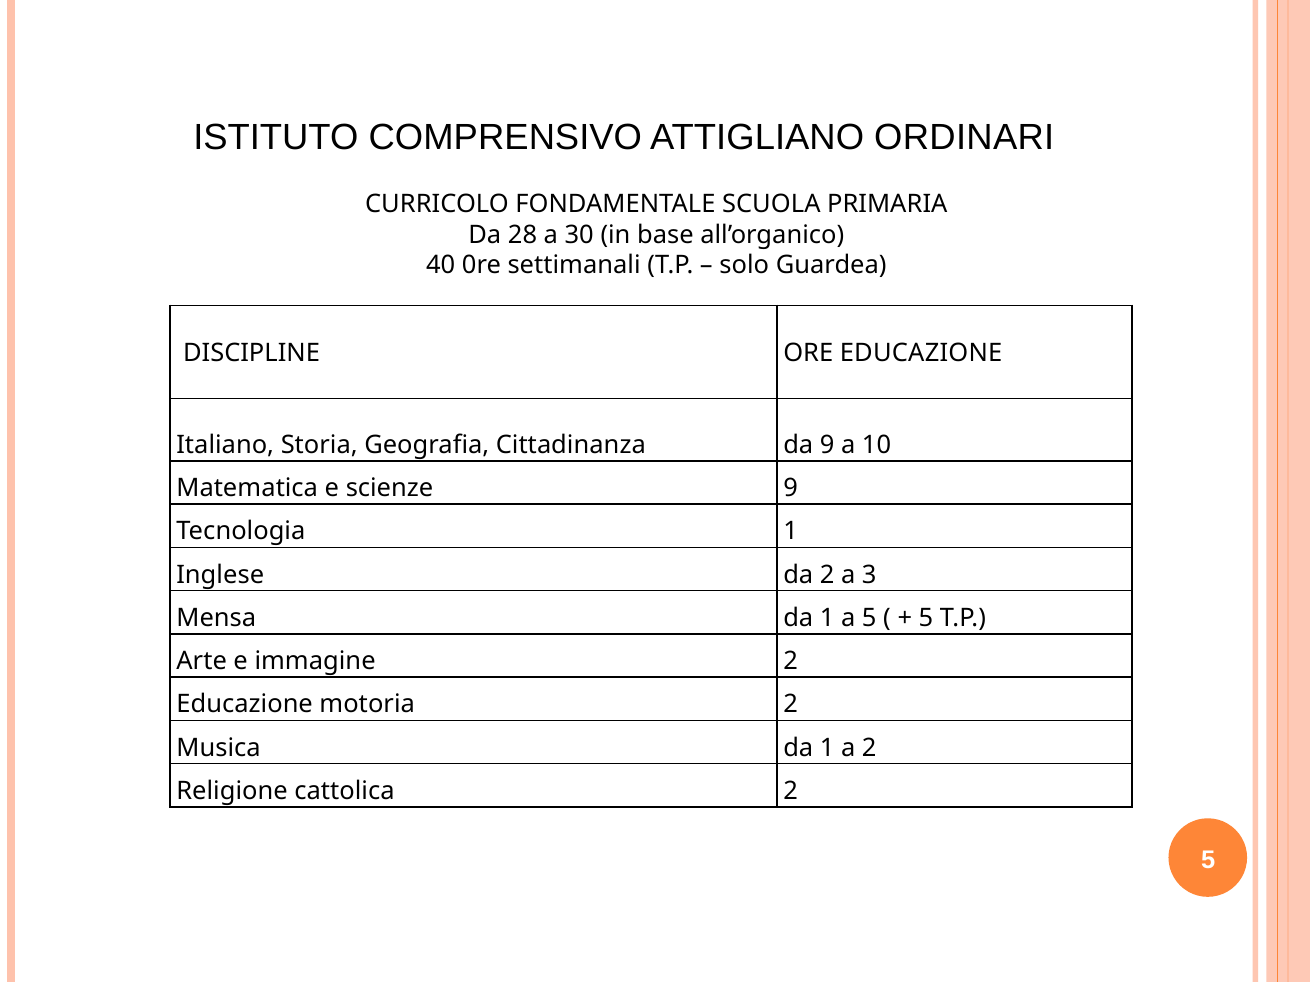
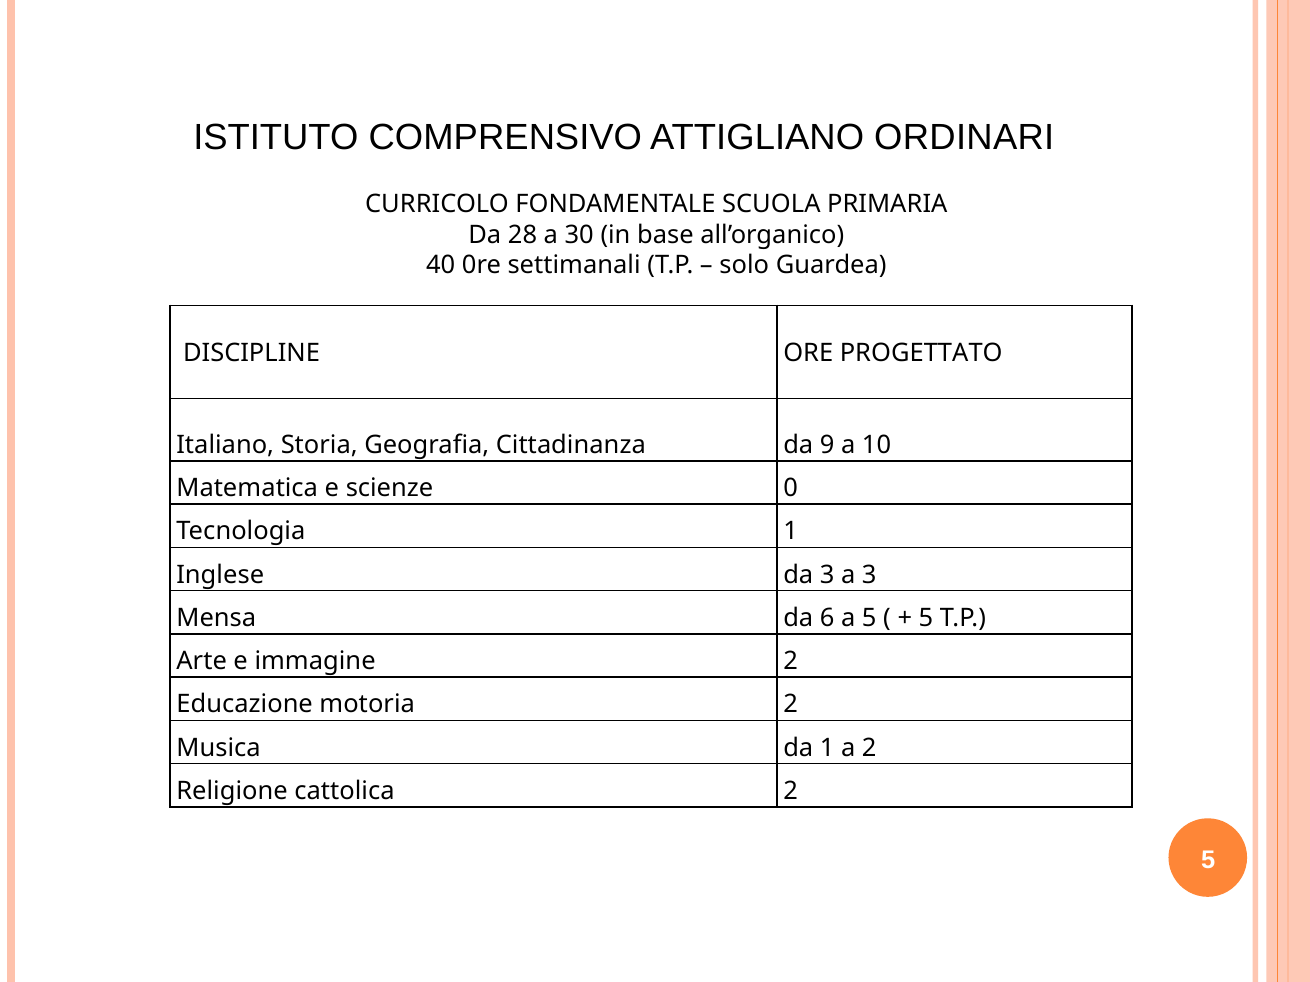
ORE EDUCAZIONE: EDUCAZIONE -> PROGETTATO
scienze 9: 9 -> 0
da 2: 2 -> 3
Mensa da 1: 1 -> 6
